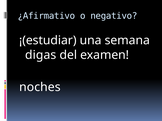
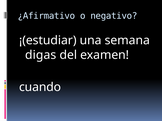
noches: noches -> cuando
